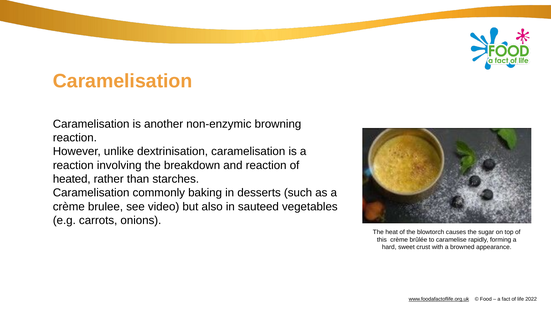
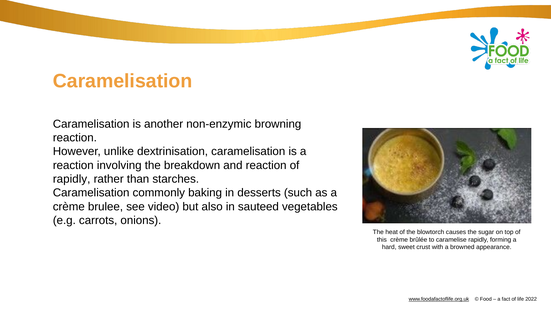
heated at (72, 179): heated -> rapidly
